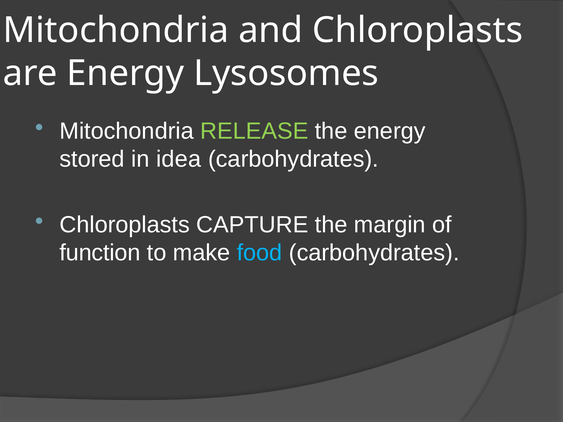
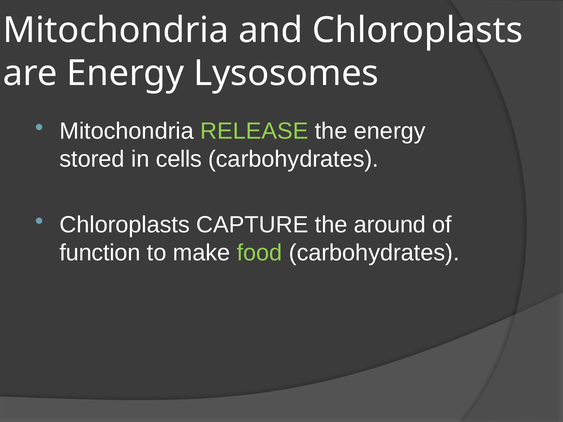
idea: idea -> cells
margin: margin -> around
food colour: light blue -> light green
